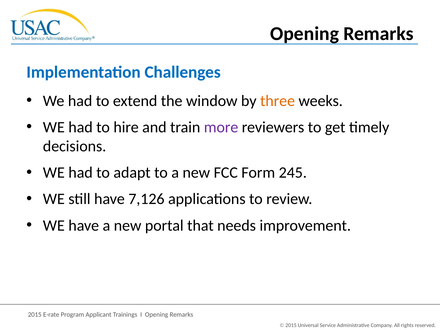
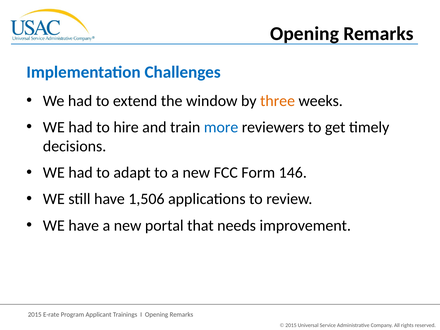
more colour: purple -> blue
245: 245 -> 146
7,126: 7,126 -> 1,506
